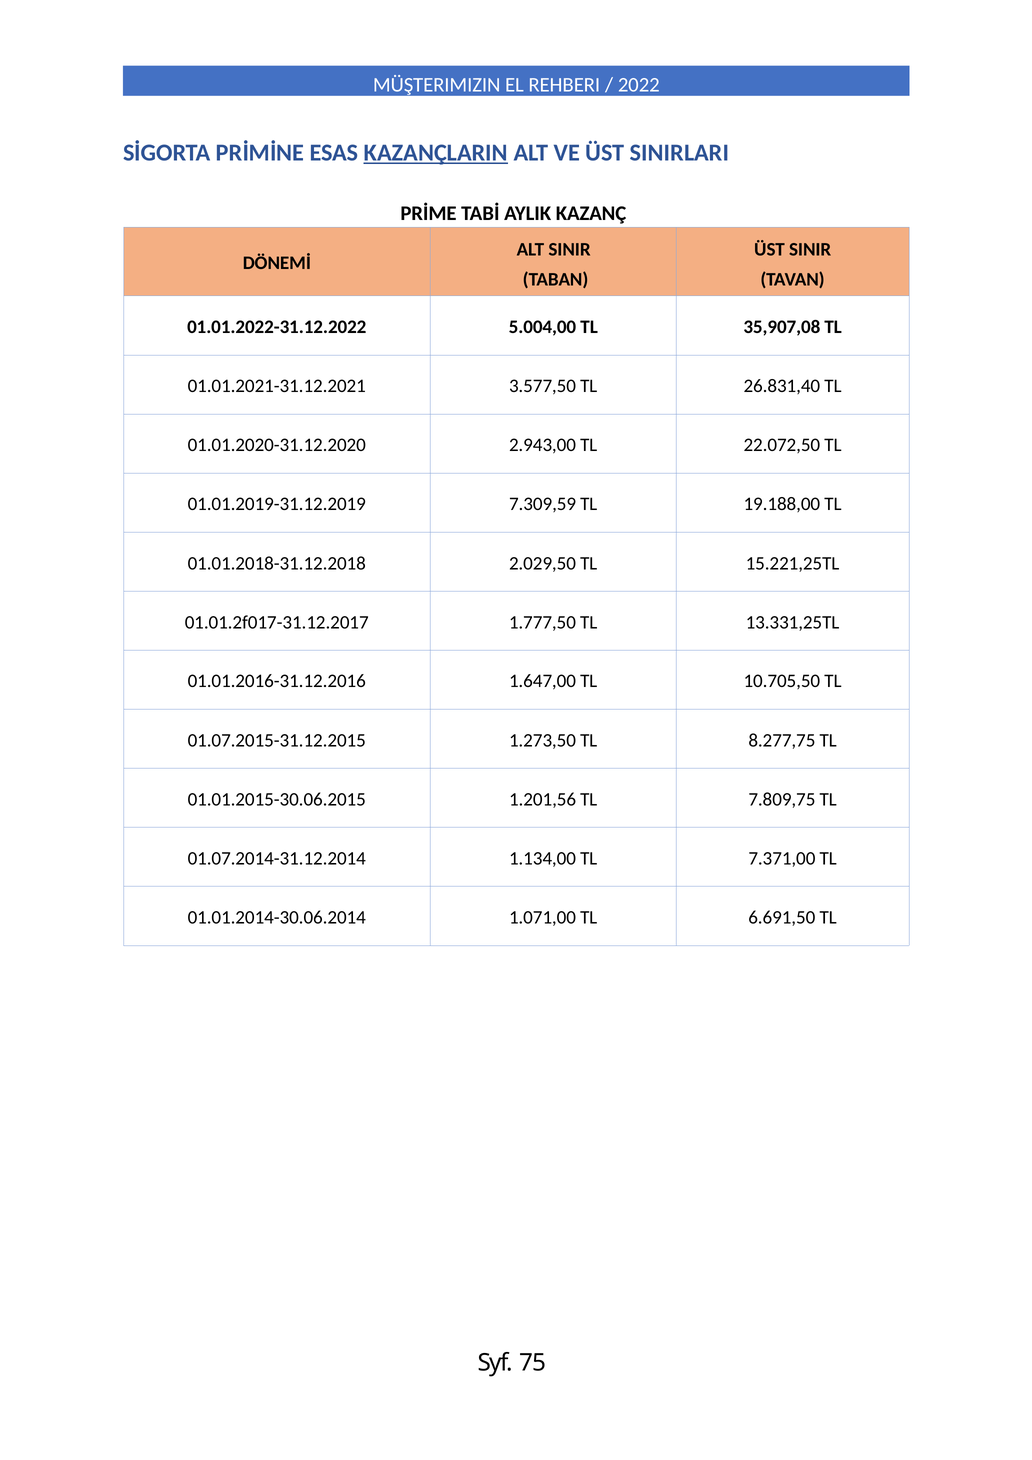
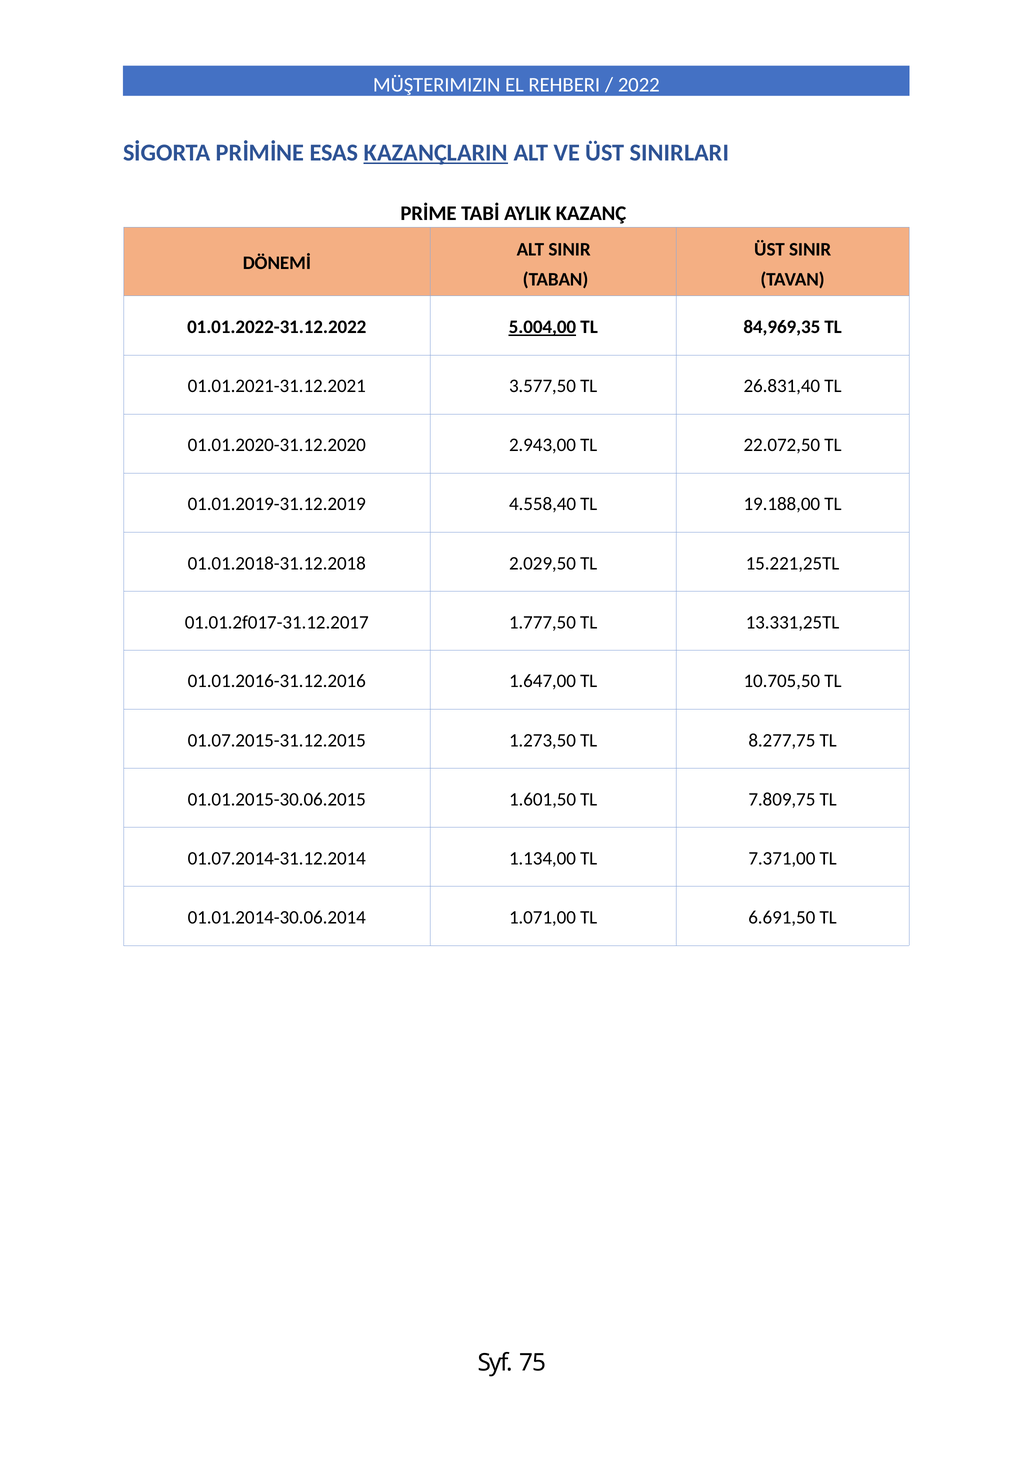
5.004,00 underline: none -> present
35,907,08: 35,907,08 -> 84,969,35
7.309,59: 7.309,59 -> 4.558,40
1.201,56: 1.201,56 -> 1.601,50
